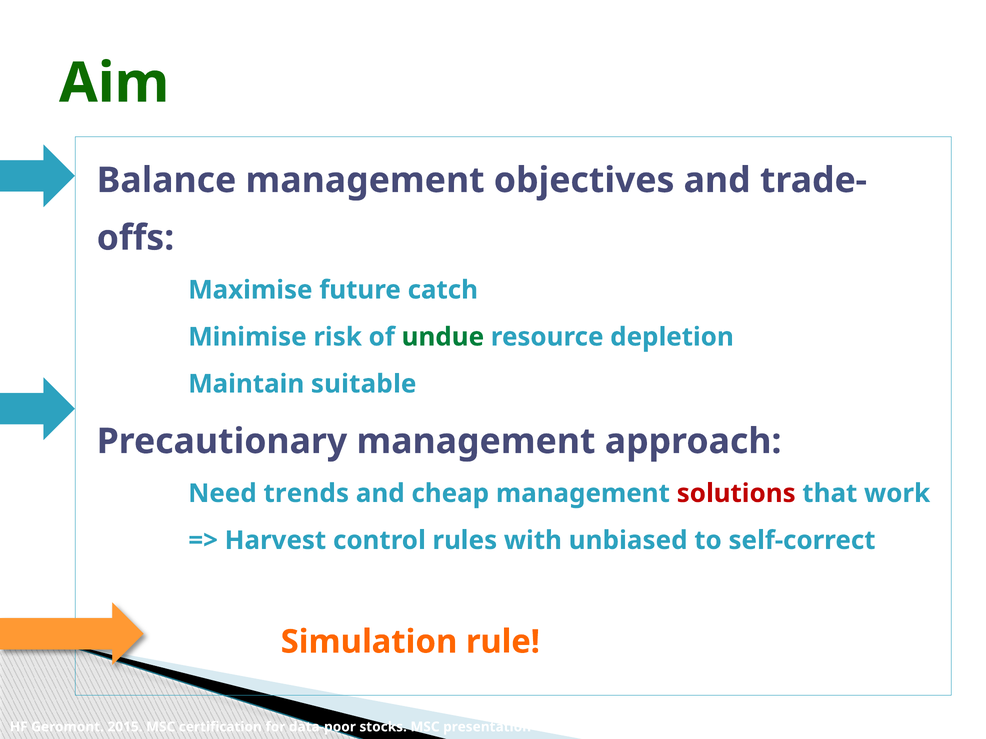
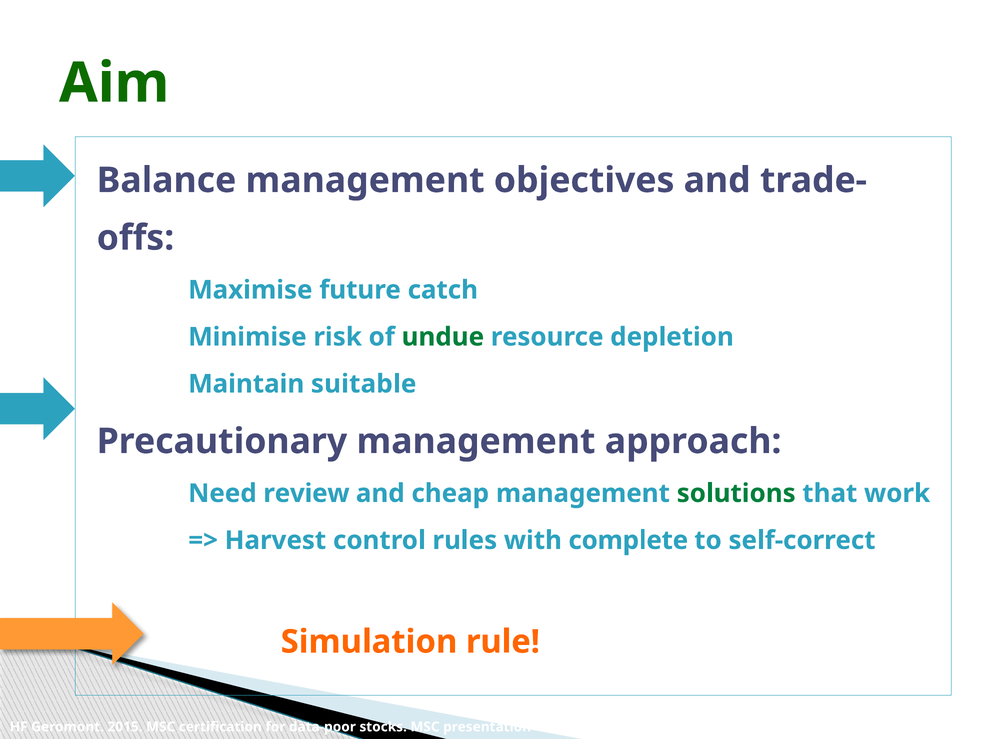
trends: trends -> review
solutions colour: red -> green
unbiased: unbiased -> complete
